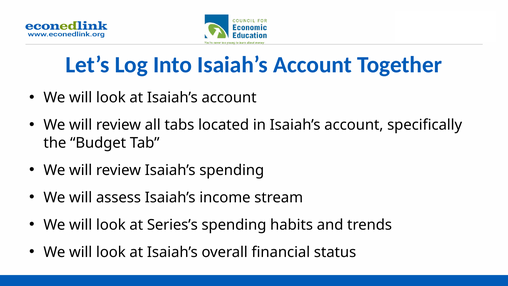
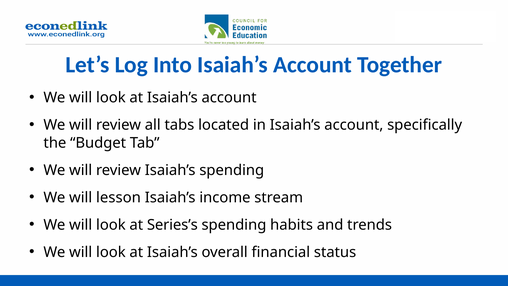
assess: assess -> lesson
